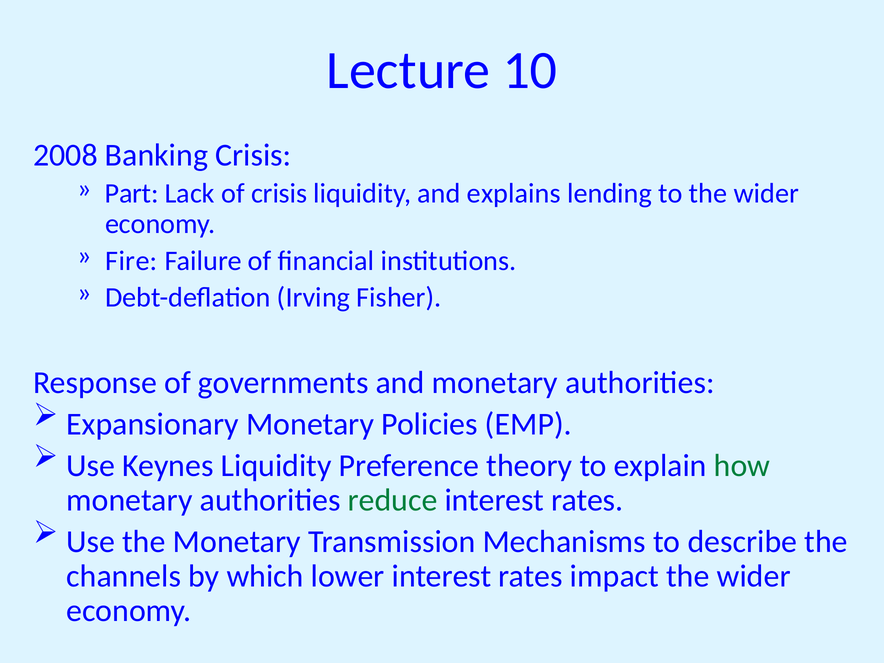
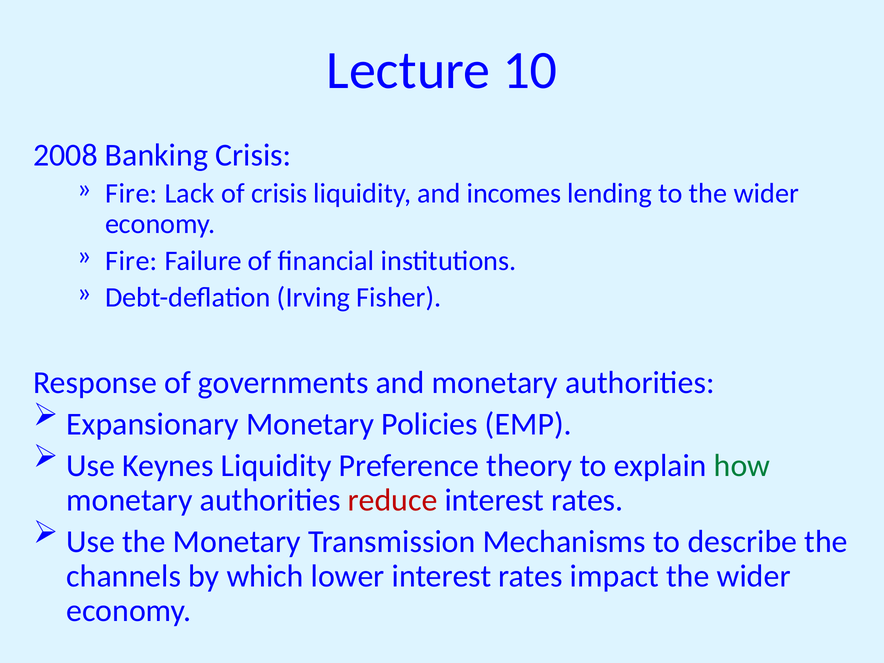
Part at (132, 194): Part -> Fire
explains: explains -> incomes
reduce colour: green -> red
